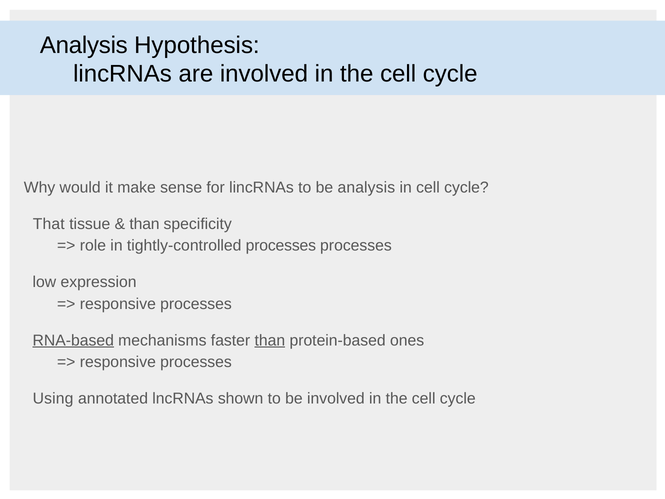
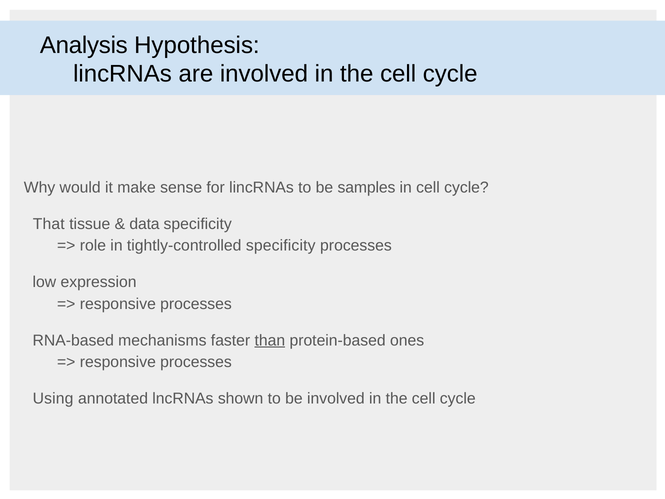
be analysis: analysis -> samples
than at (145, 224): than -> data
tightly-controlled processes: processes -> specificity
RNA-based underline: present -> none
